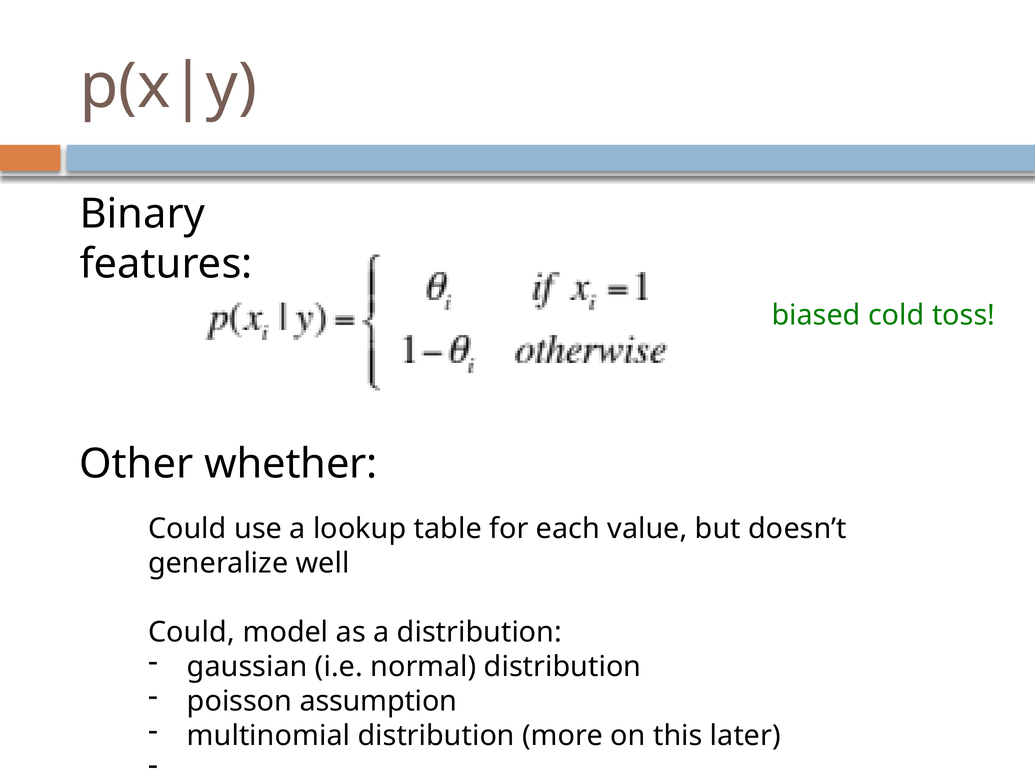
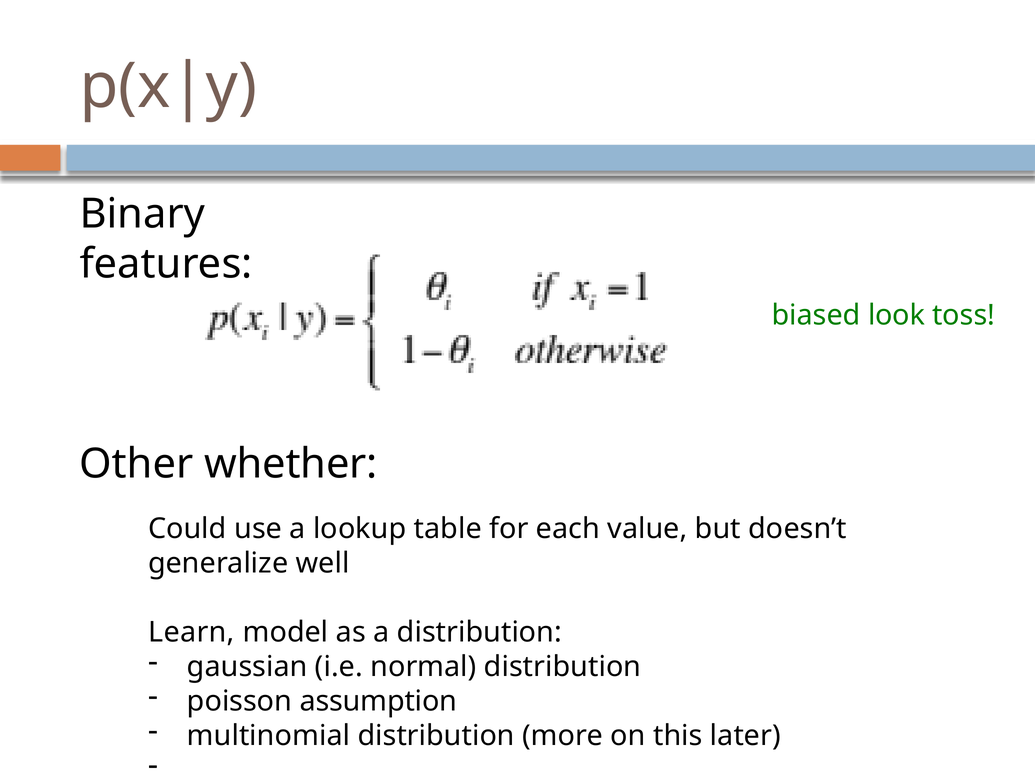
cold: cold -> look
Could at (192, 633): Could -> Learn
